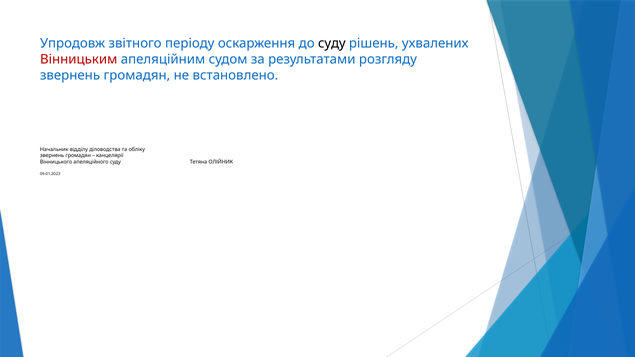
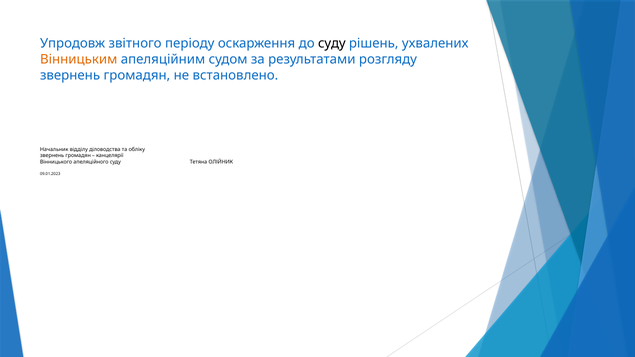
Вінницьким colour: red -> orange
